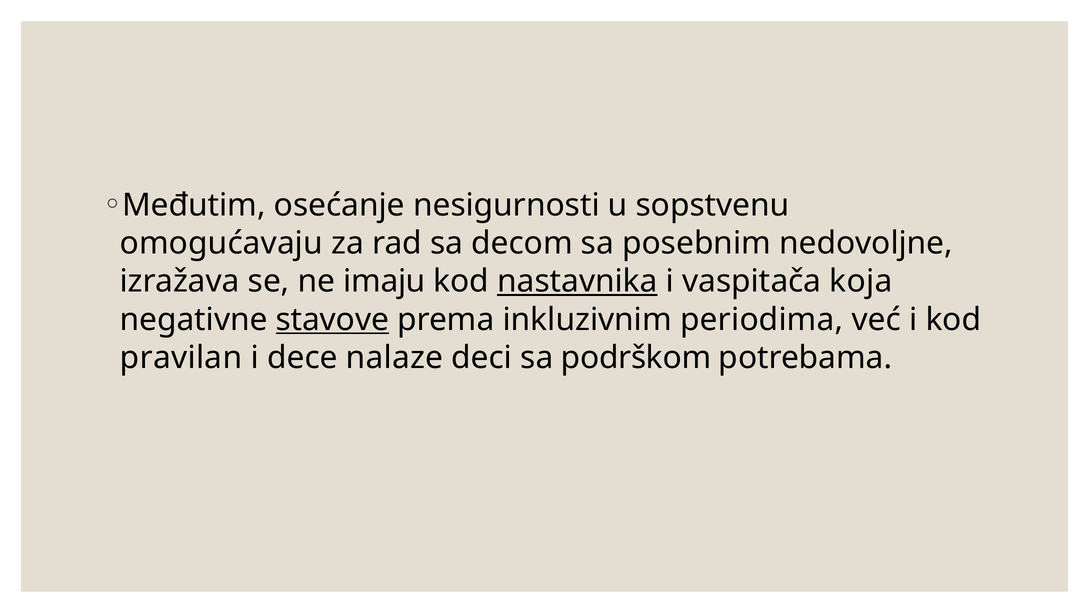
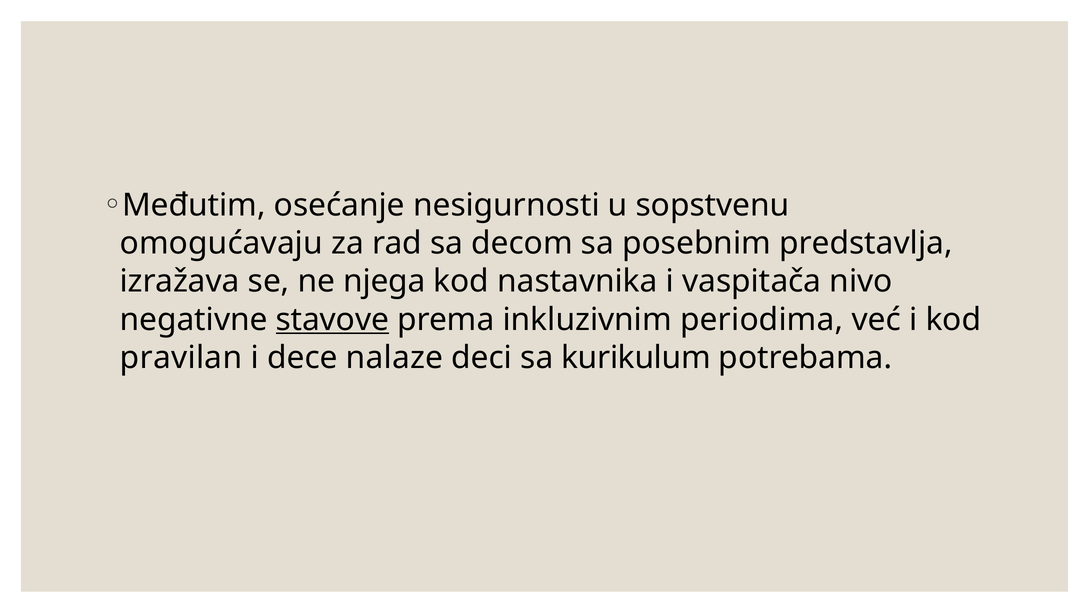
nedovoljne: nedovoljne -> predstavlja
imaju: imaju -> njega
nastavnika underline: present -> none
koja: koja -> nivo
podrškom: podrškom -> kurikulum
